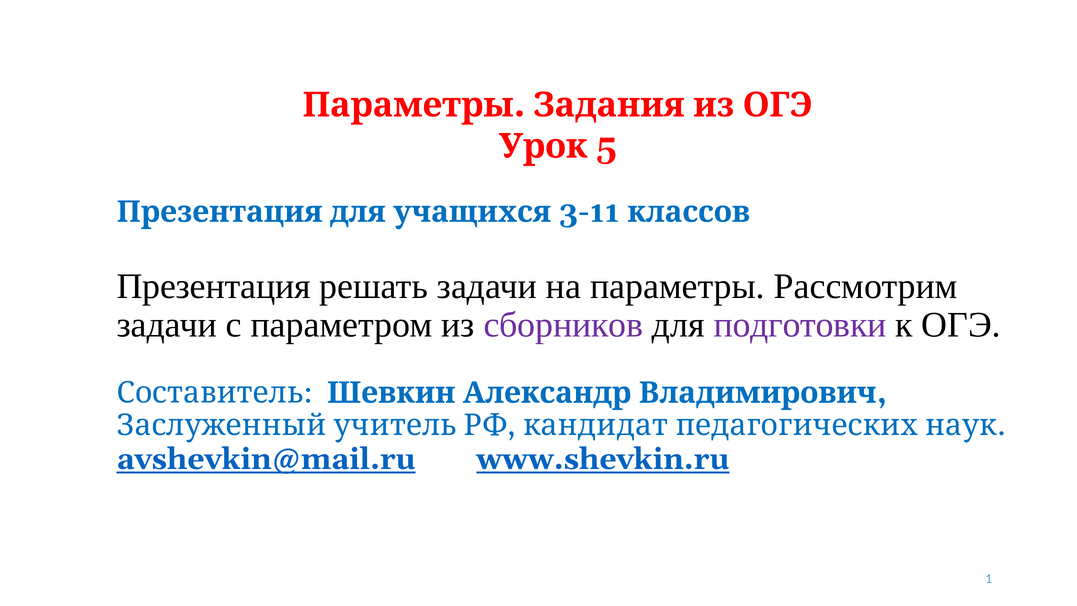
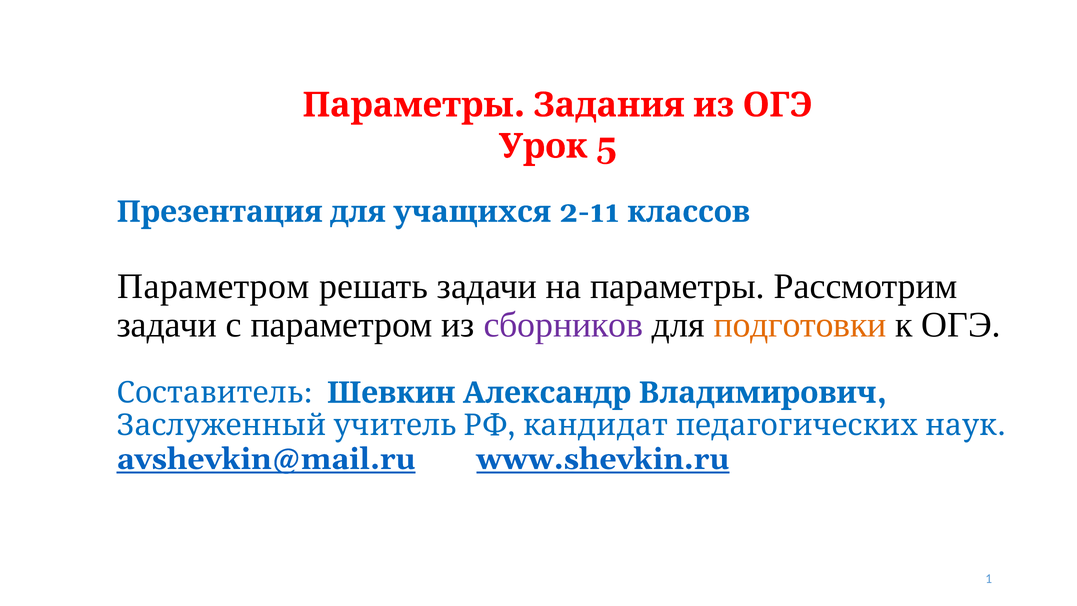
3-11: 3-11 -> 2-11
Презентация at (214, 286): Презентация -> Параметром
подготовки colour: purple -> orange
